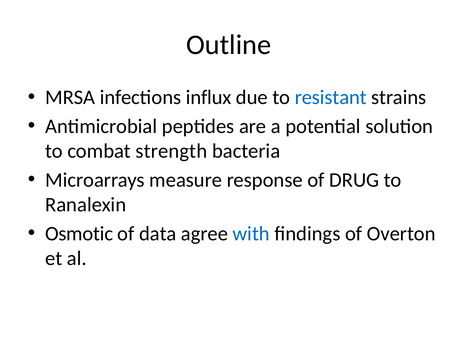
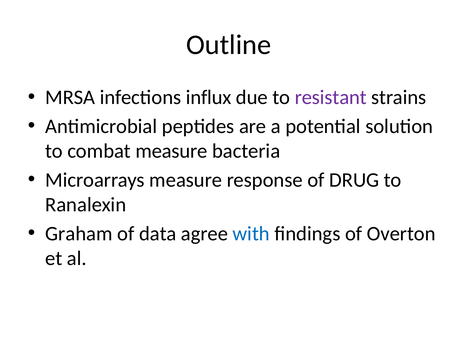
resistant colour: blue -> purple
combat strength: strength -> measure
Osmotic: Osmotic -> Graham
